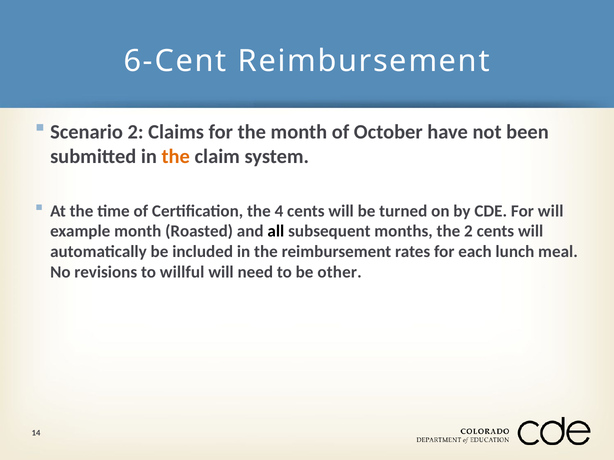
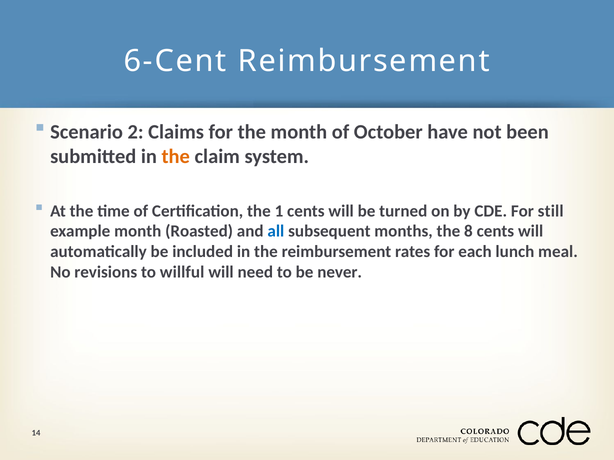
4: 4 -> 1
For will: will -> still
all colour: black -> blue
the 2: 2 -> 8
other: other -> never
